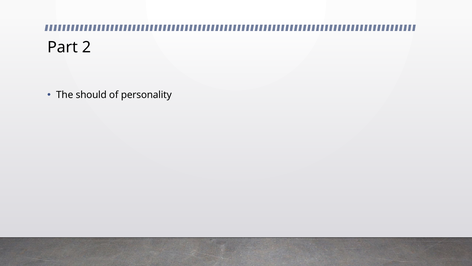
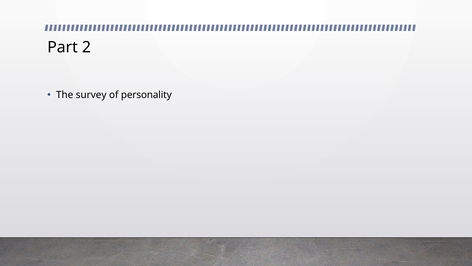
should: should -> survey
